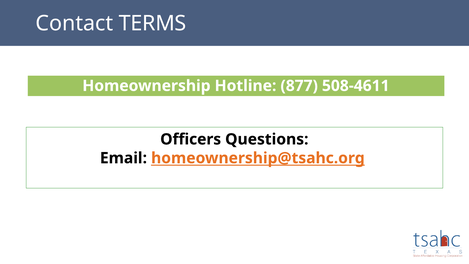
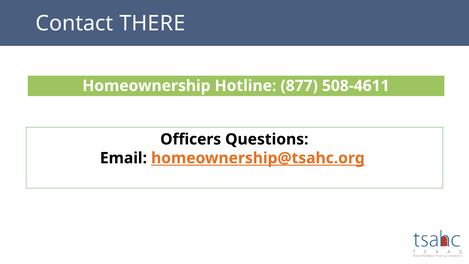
TERMS: TERMS -> THERE
